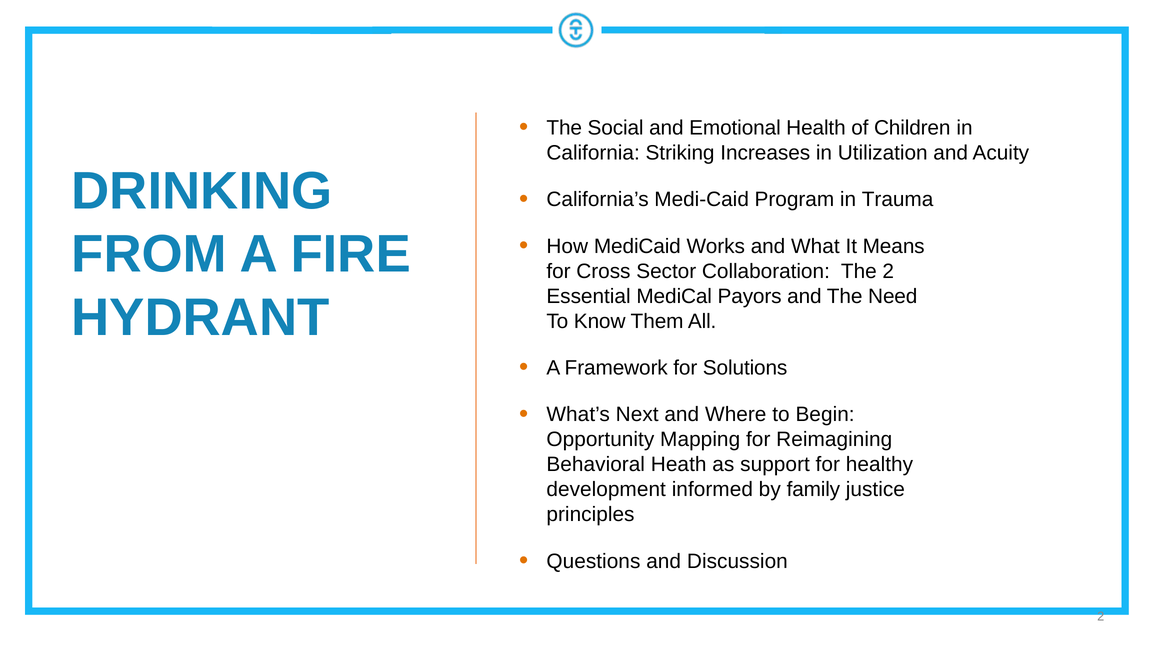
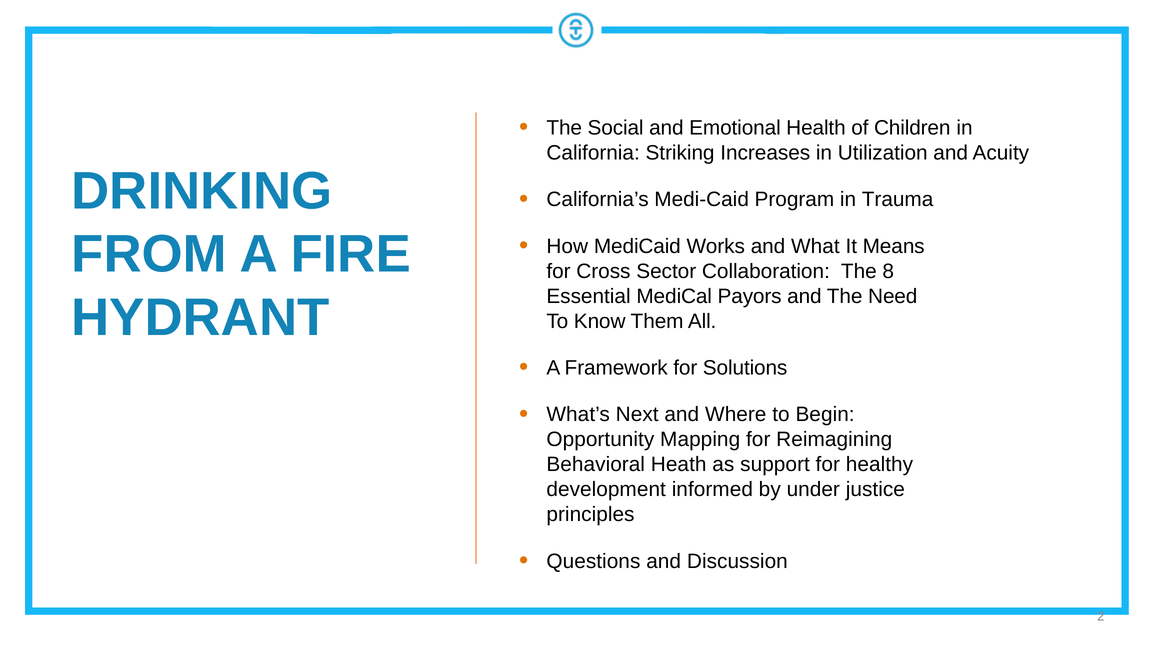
The 2: 2 -> 8
family: family -> under
